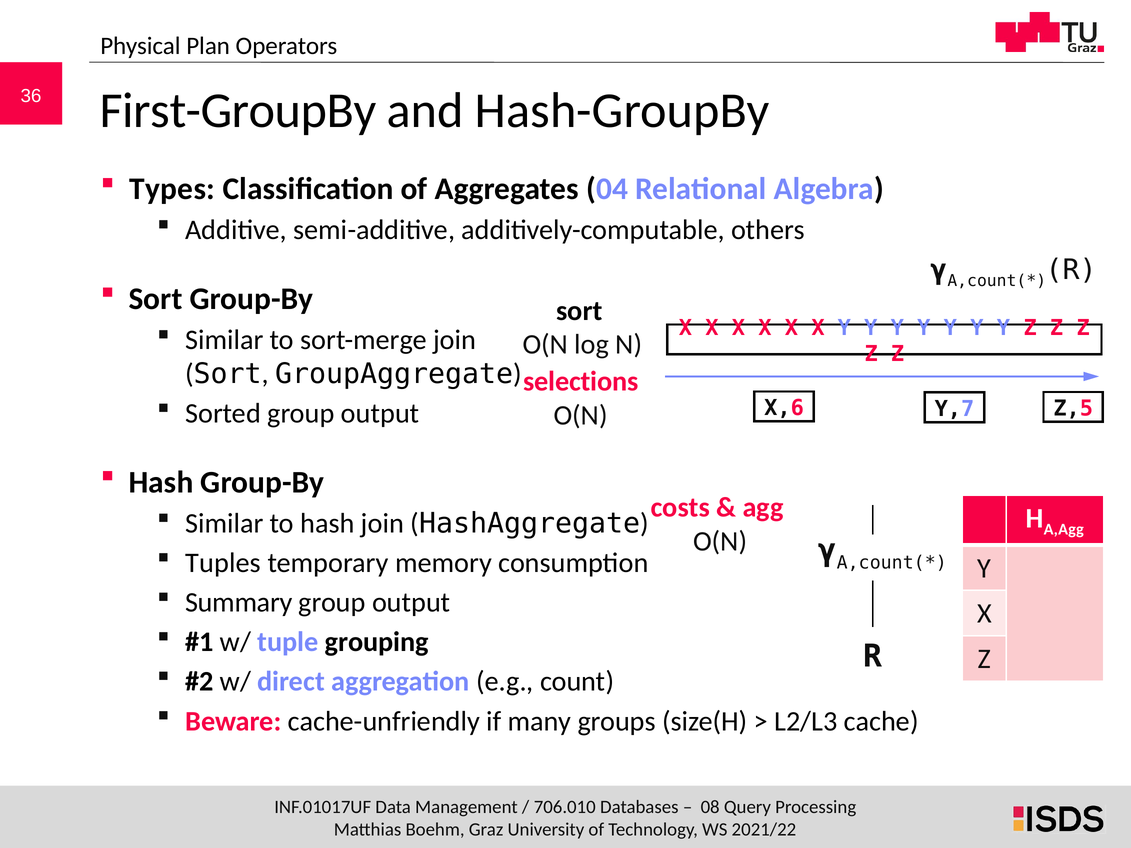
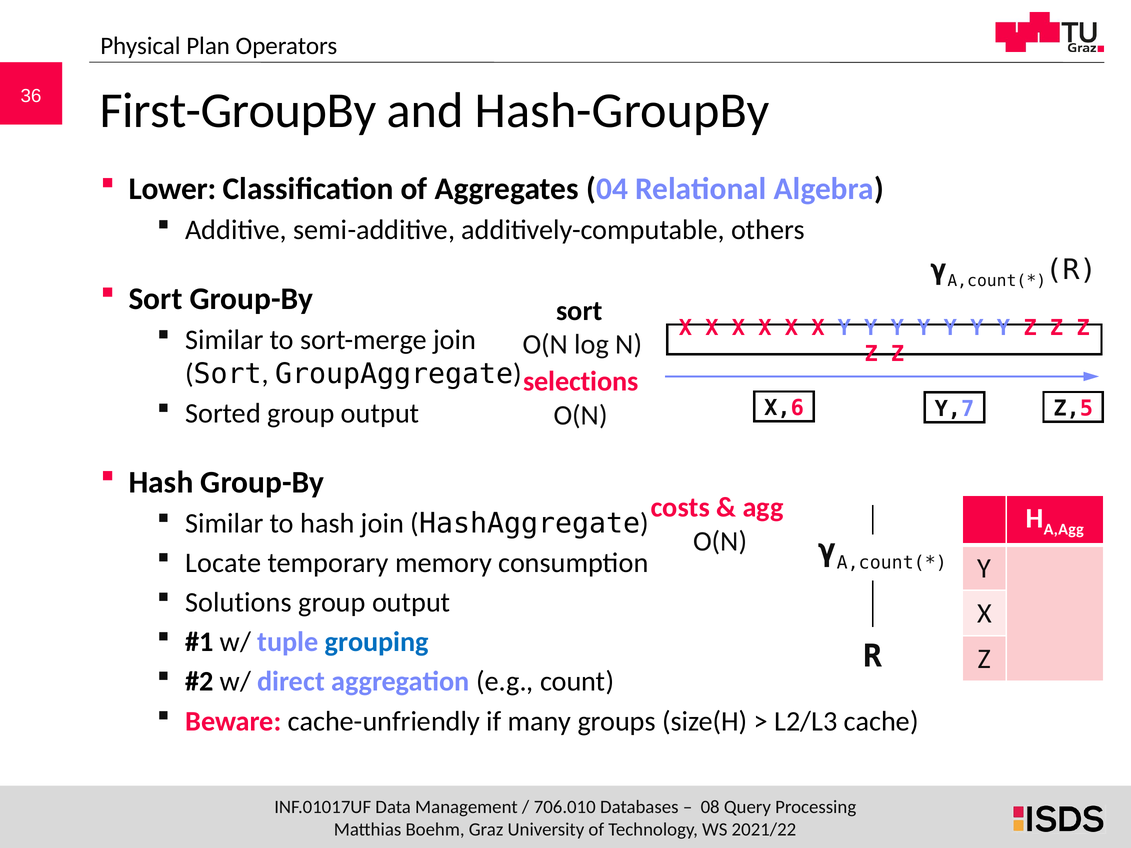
Types: Types -> Lower
Tuples: Tuples -> Locate
Summary: Summary -> Solutions
grouping colour: black -> blue
